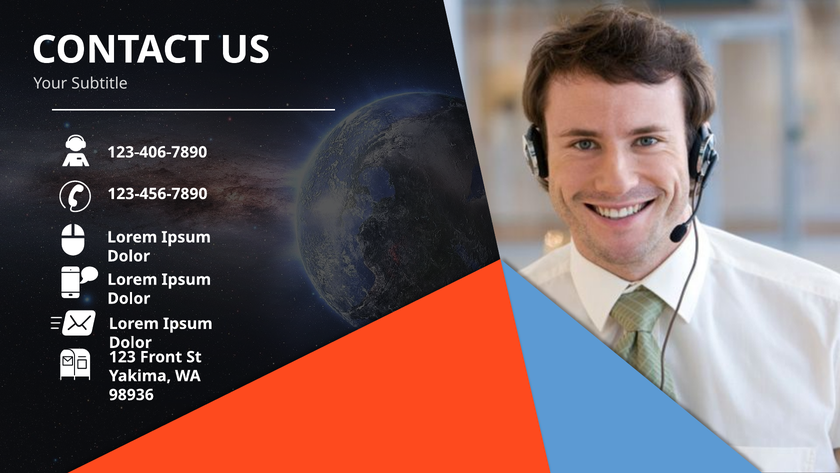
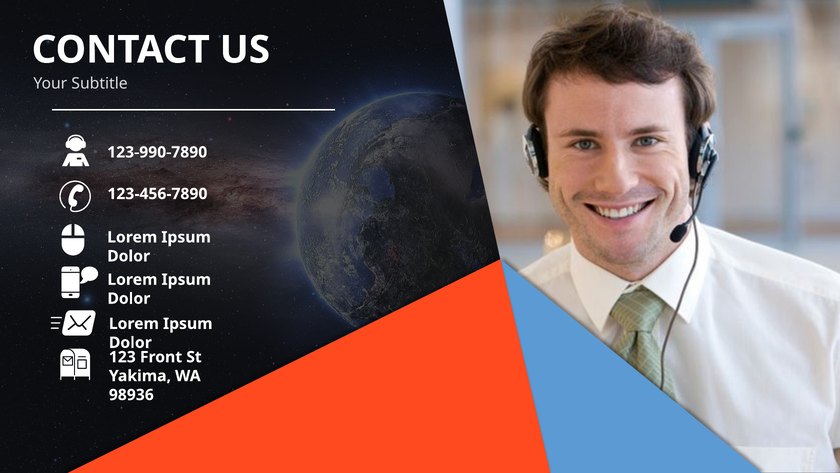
123-406-7890: 123-406-7890 -> 123-990-7890
